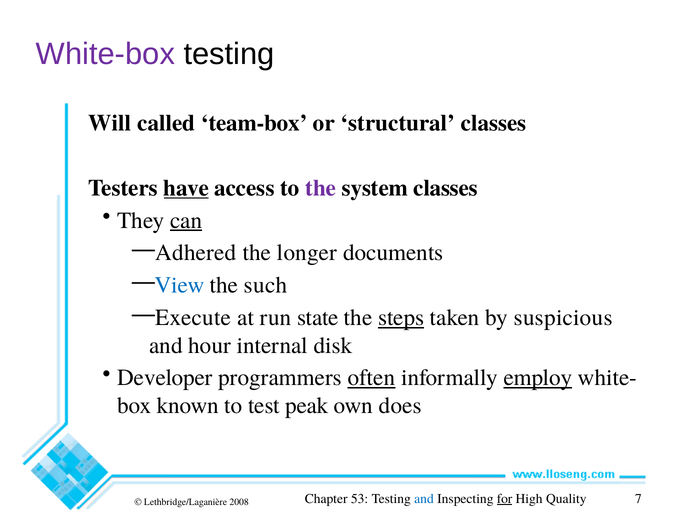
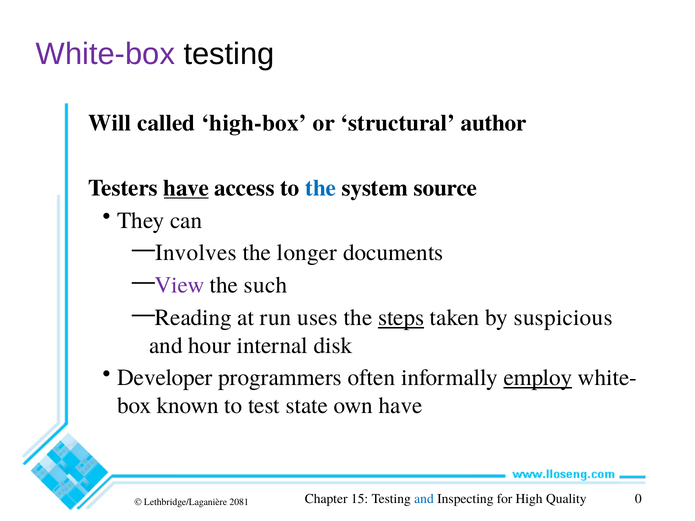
team-box: team-box -> high-box
structural classes: classes -> author
the at (321, 188) colour: purple -> blue
system classes: classes -> source
can underline: present -> none
Adhered: Adhered -> Involves
View colour: blue -> purple
Execute: Execute -> Reading
state: state -> uses
often underline: present -> none
peak: peak -> state
own does: does -> have
2008: 2008 -> 2081
53: 53 -> 15
for underline: present -> none
7: 7 -> 0
